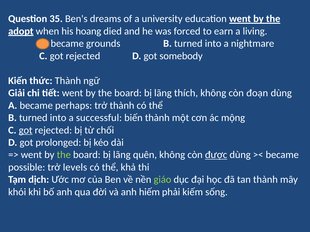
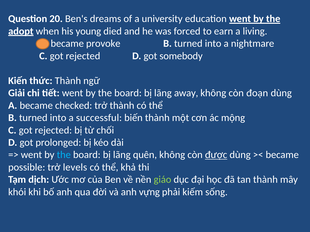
35: 35 -> 20
hoang: hoang -> young
grounds: grounds -> provoke
thích: thích -> away
perhaps: perhaps -> checked
got at (26, 130) underline: present -> none
the at (64, 155) colour: light green -> light blue
hiếm: hiếm -> vựng
